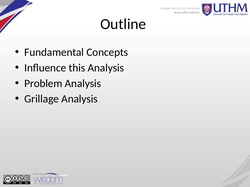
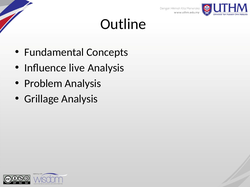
this: this -> live
